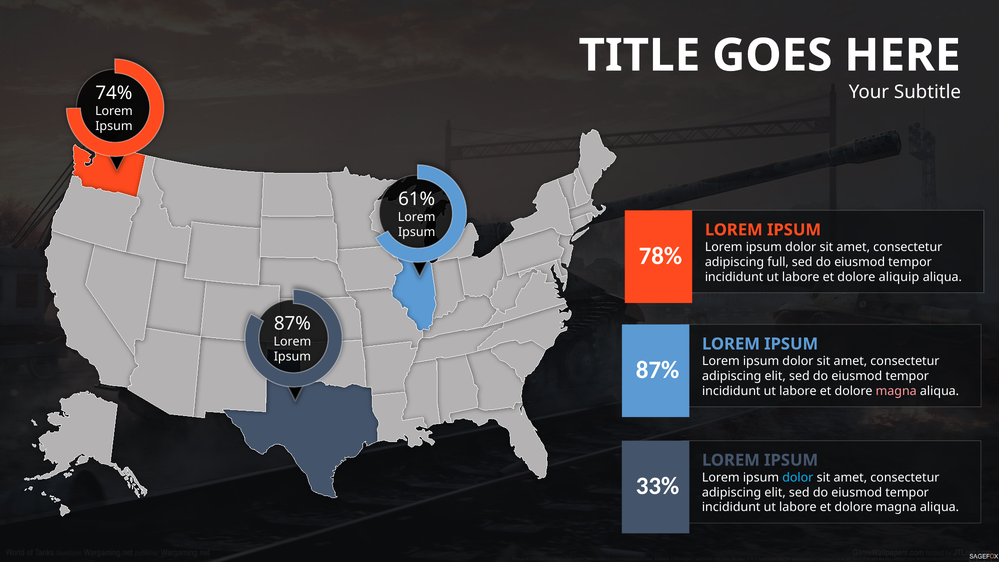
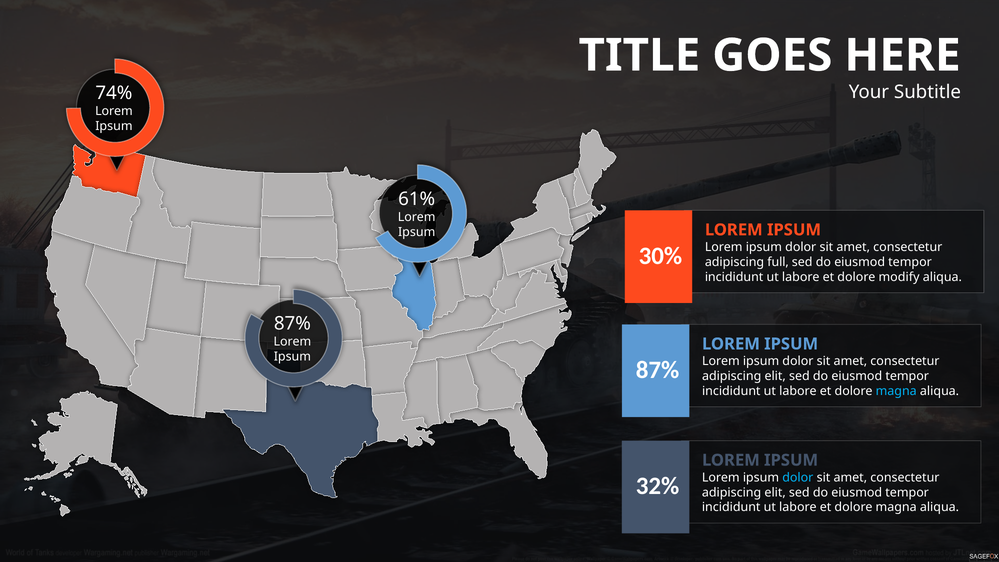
78%: 78% -> 30%
aliquip: aliquip -> modify
magna at (896, 391) colour: pink -> light blue
33%: 33% -> 32%
